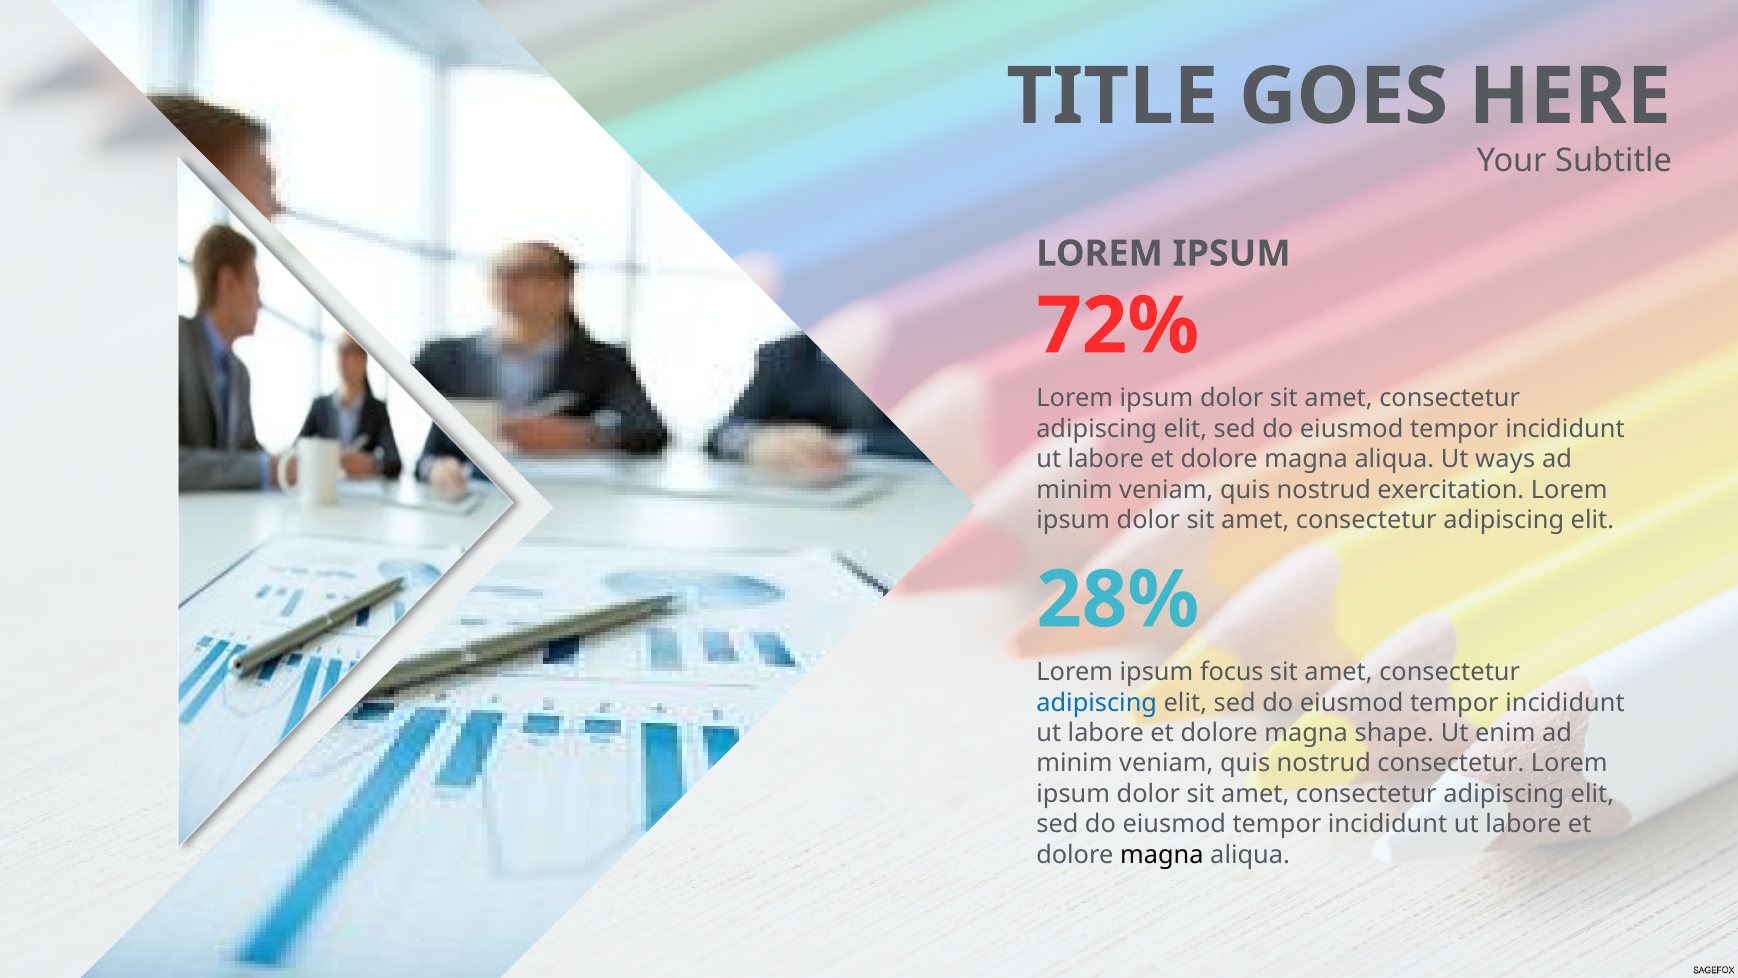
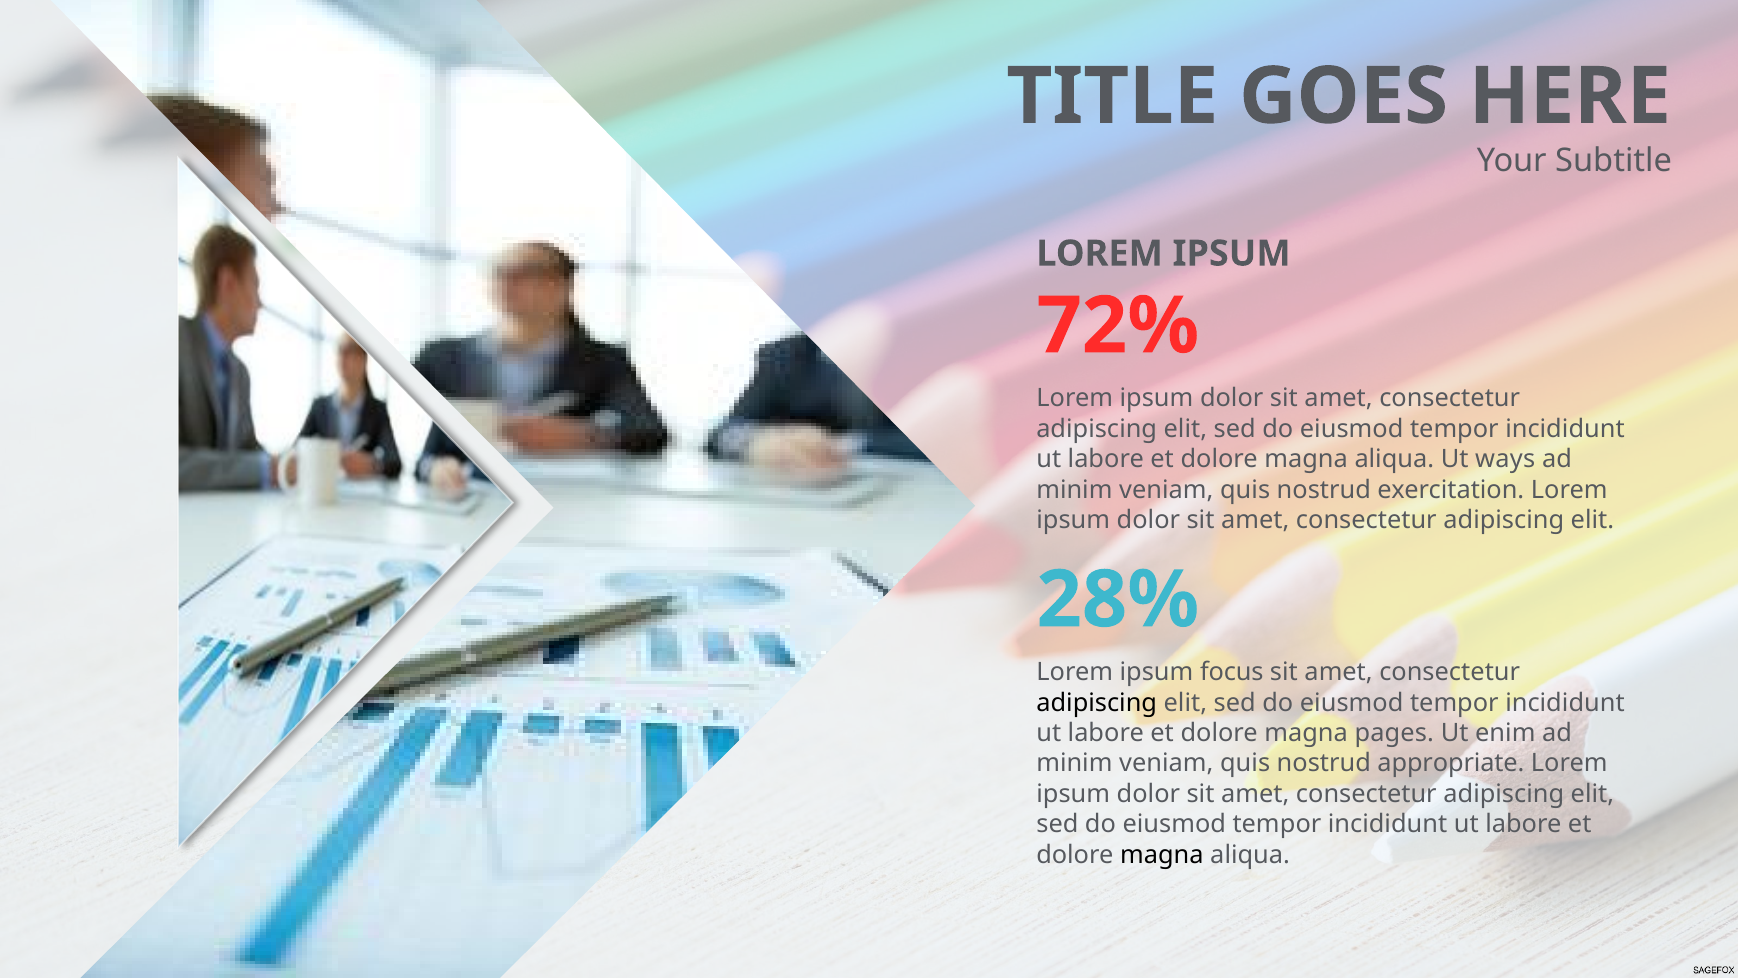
adipiscing at (1097, 702) colour: blue -> black
shape: shape -> pages
nostrud consectetur: consectetur -> appropriate
